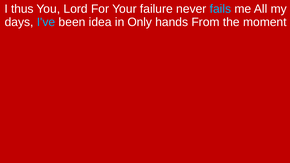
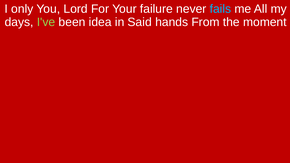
thus: thus -> only
I've colour: light blue -> light green
Only: Only -> Said
